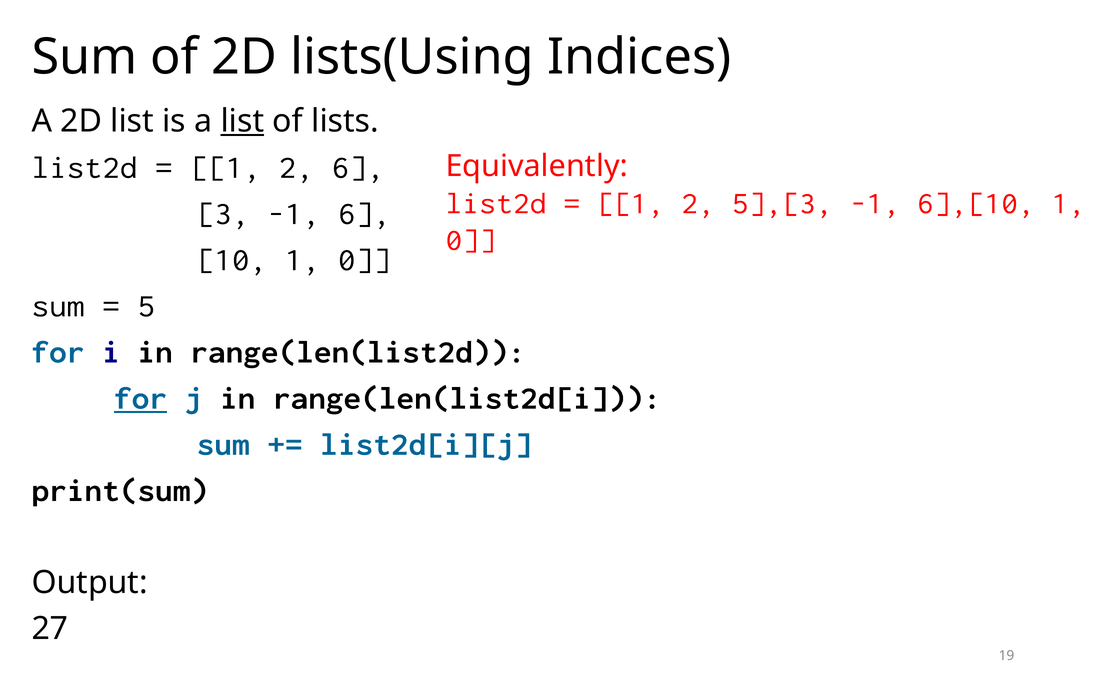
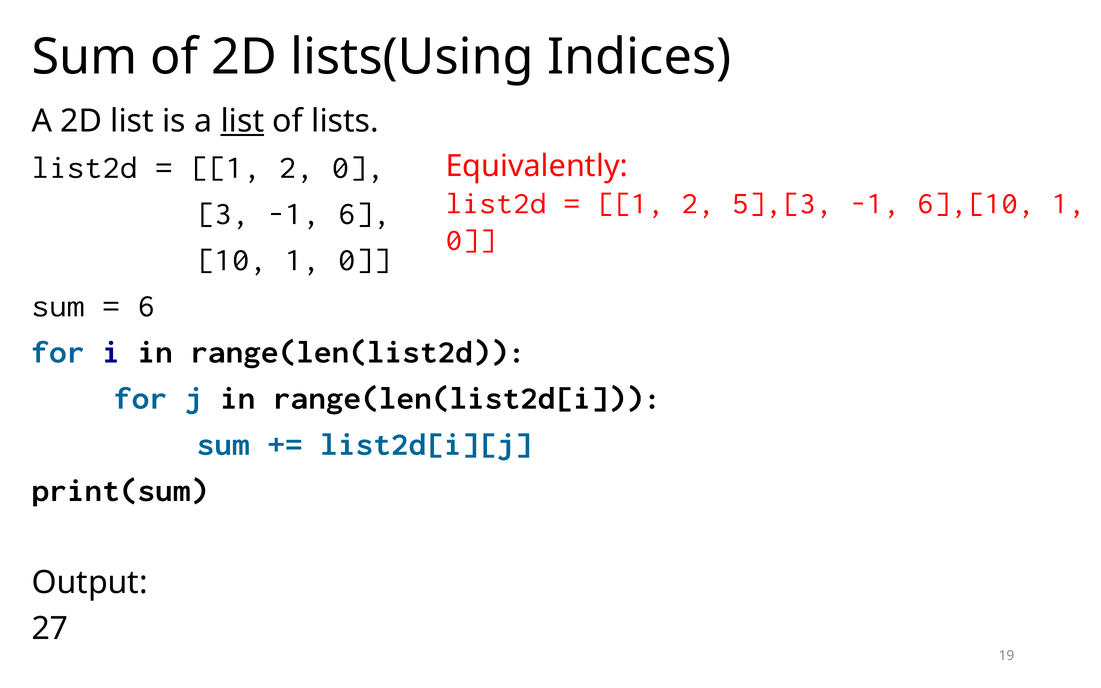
2 6: 6 -> 0
5 at (146, 306): 5 -> 6
for at (141, 398) underline: present -> none
